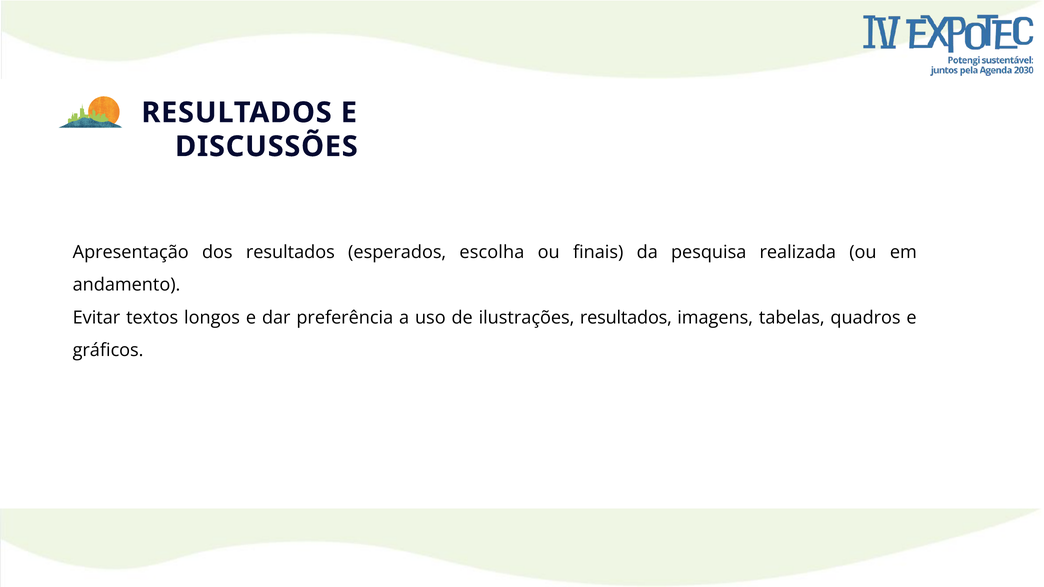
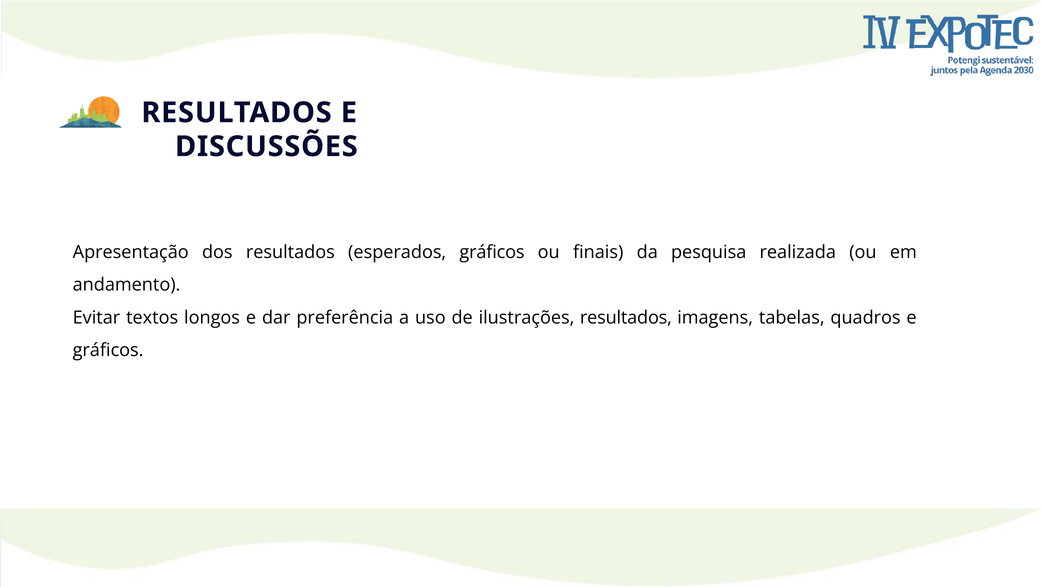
esperados escolha: escolha -> gráficos
